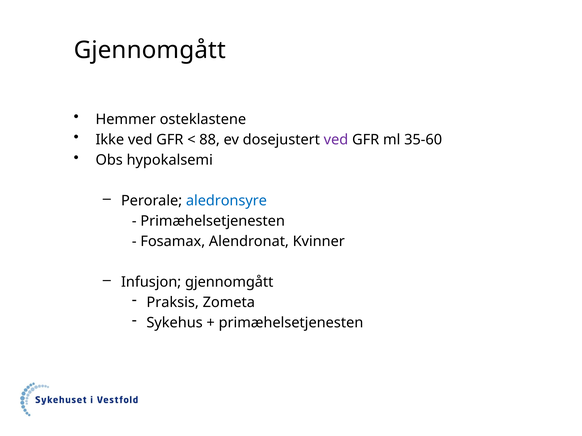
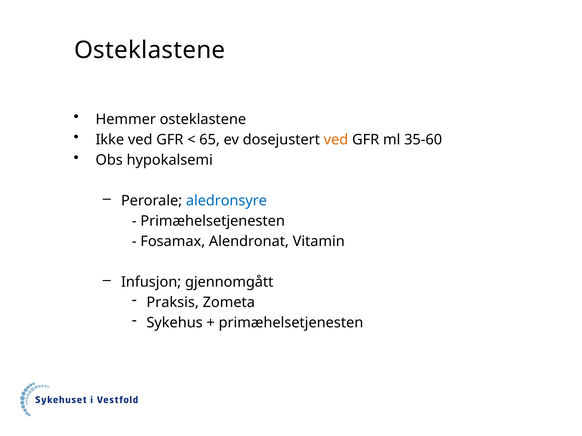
Gjennomgått at (150, 50): Gjennomgått -> Osteklastene
88: 88 -> 65
ved at (336, 140) colour: purple -> orange
Kvinner: Kvinner -> Vitamin
